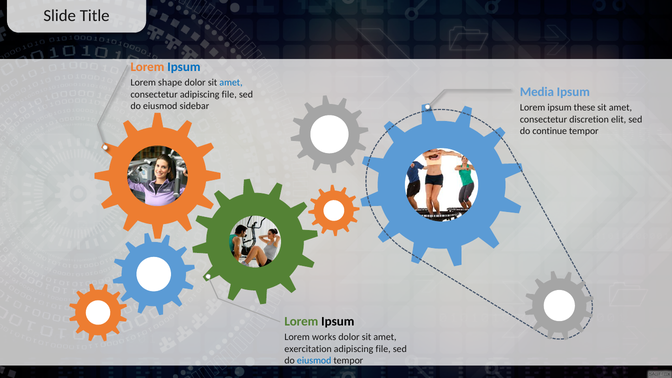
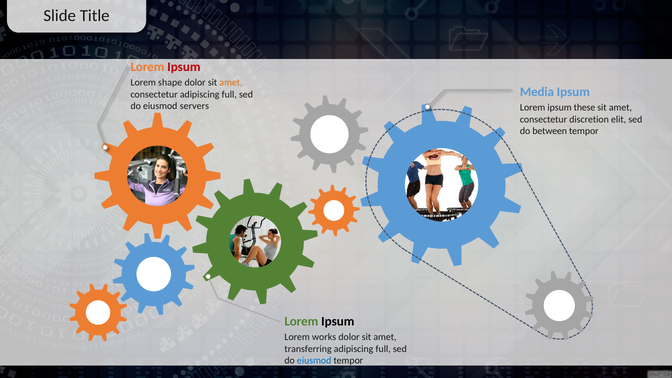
Ipsum at (184, 67) colour: blue -> red
amet at (231, 83) colour: blue -> orange
consectetur adipiscing file: file -> full
sidebar: sidebar -> servers
continue: continue -> between
exercitation: exercitation -> transferring
file at (383, 349): file -> full
